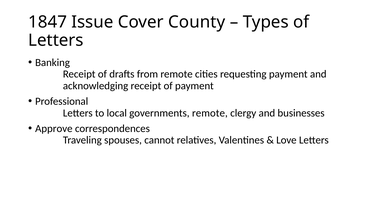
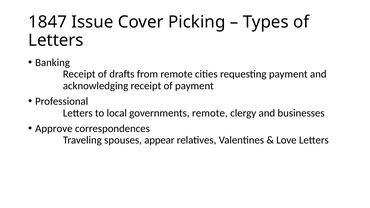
County: County -> Picking
cannot: cannot -> appear
